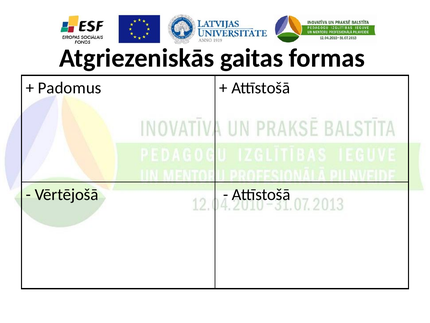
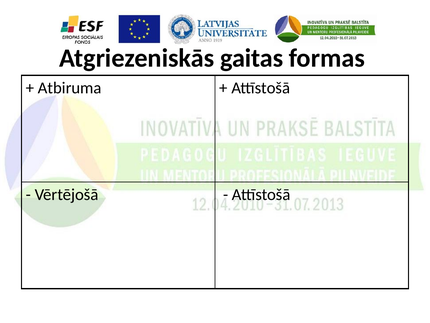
Padomus: Padomus -> Atbiruma
